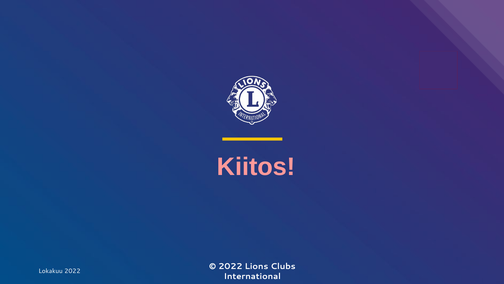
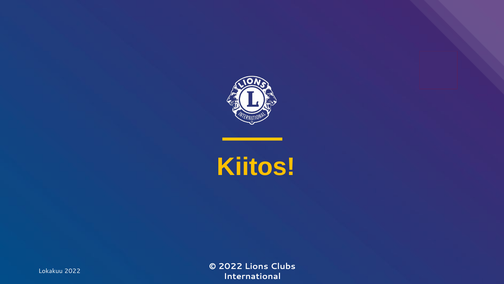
Kiitos colour: pink -> yellow
